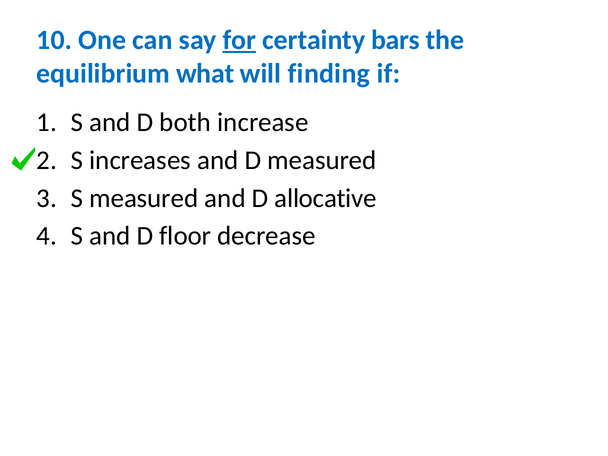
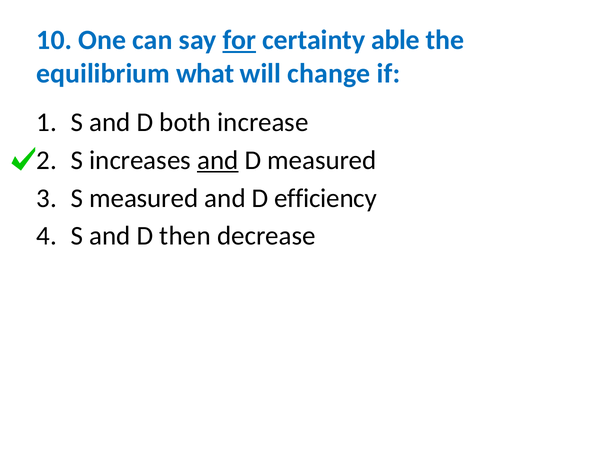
bars: bars -> able
finding: finding -> change
and at (218, 160) underline: none -> present
allocative: allocative -> efficiency
floor: floor -> then
